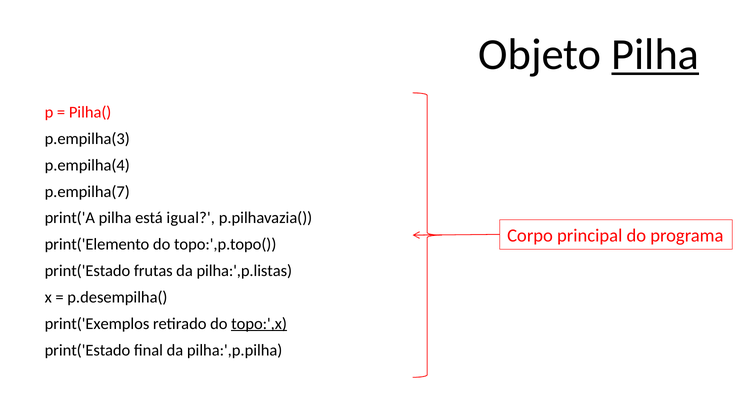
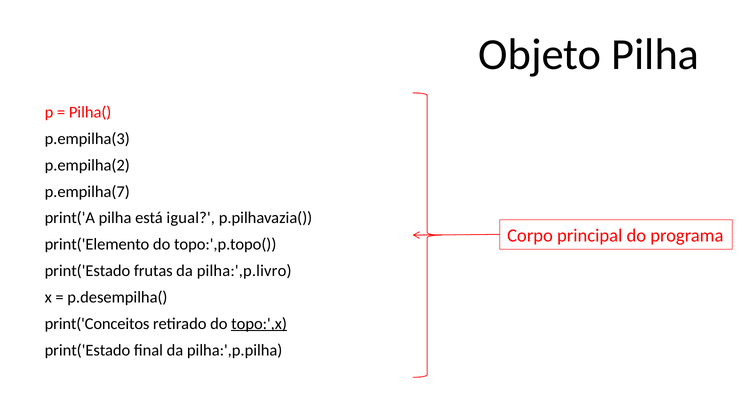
Pilha at (655, 55) underline: present -> none
p.empilha(4: p.empilha(4 -> p.empilha(2
pilha:',p.listas: pilha:',p.listas -> pilha:',p.livro
print('Exemplos: print('Exemplos -> print('Conceitos
